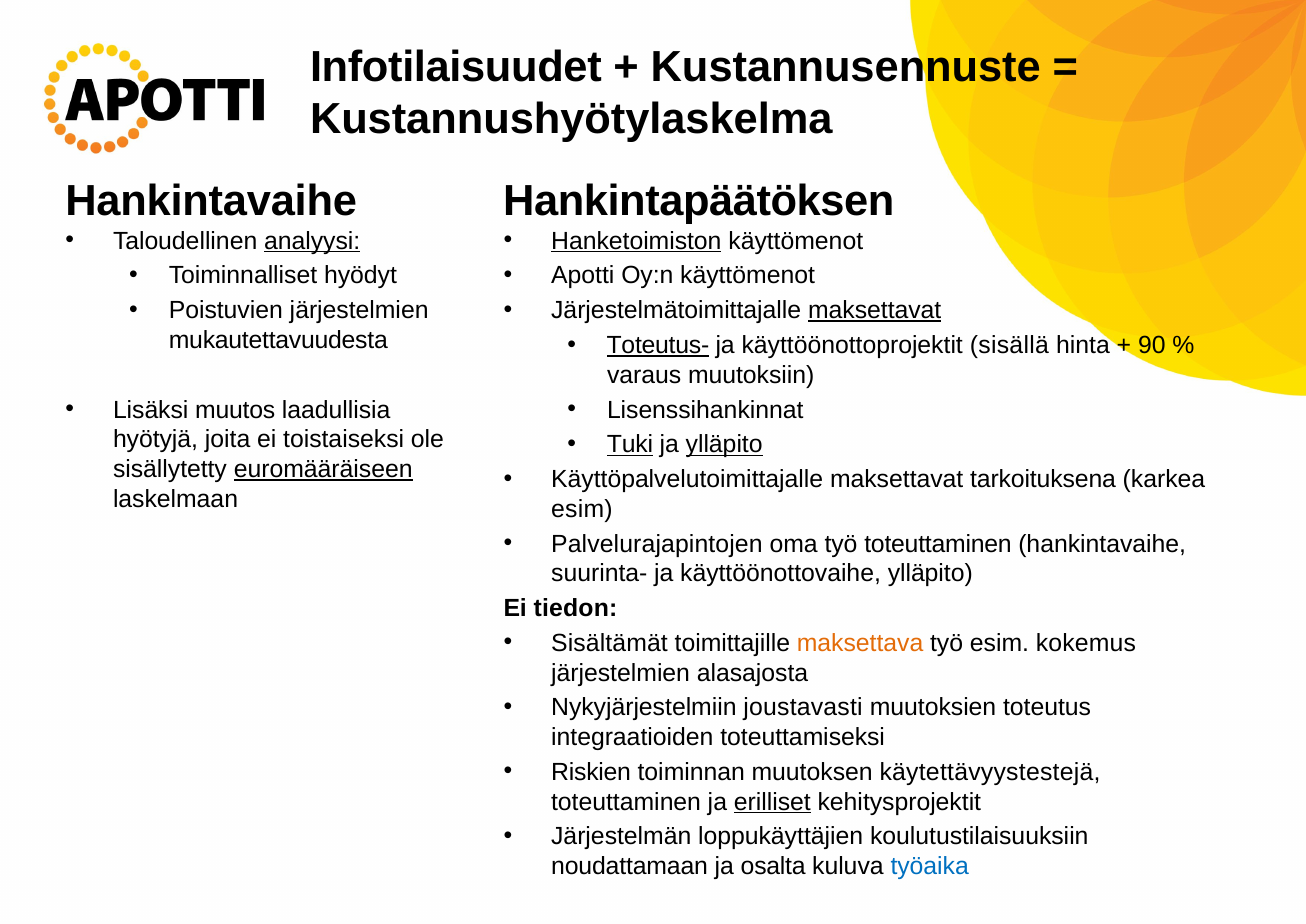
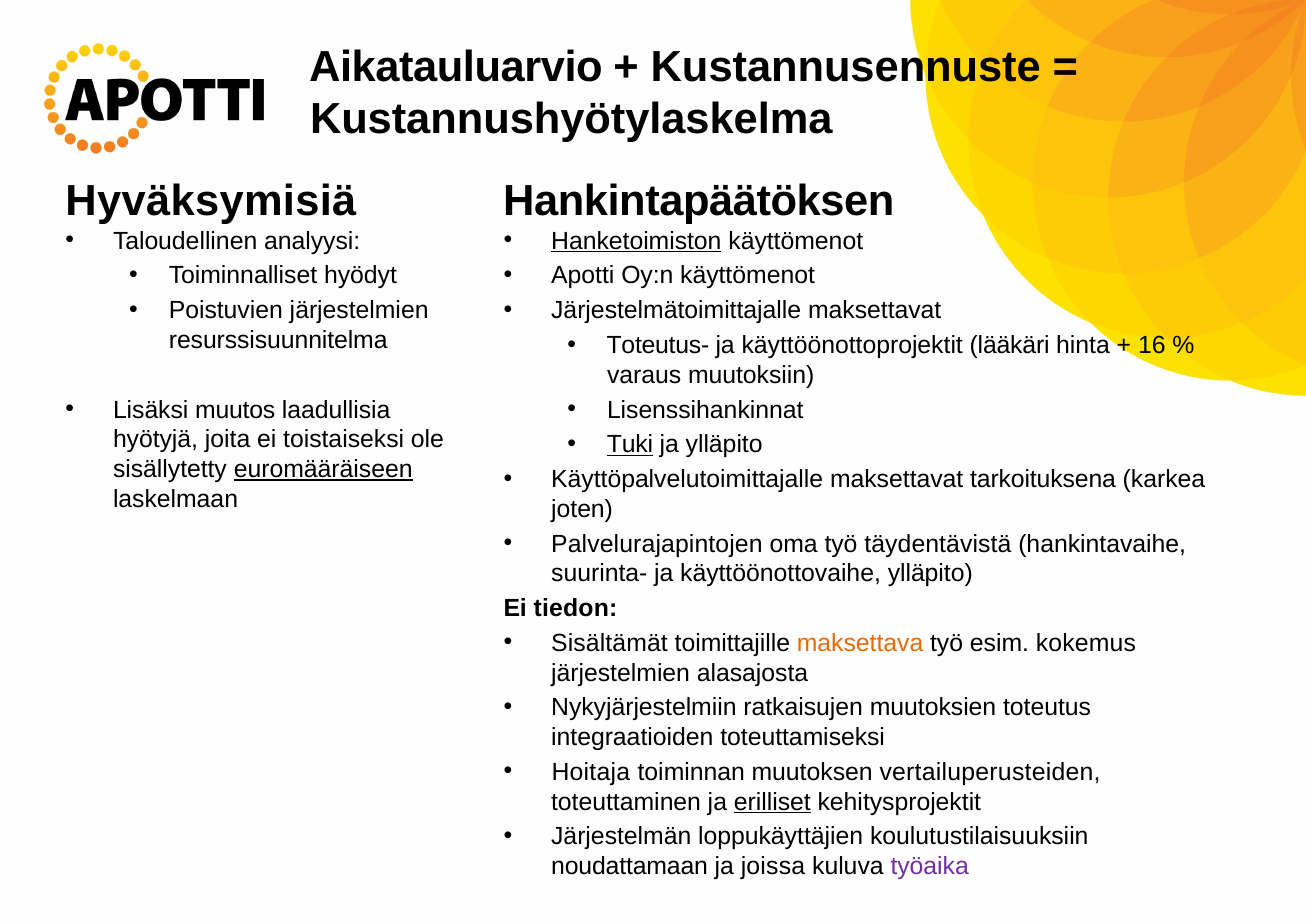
Infotilaisuudet: Infotilaisuudet -> Aikatauluarvio
Hankintavaihe at (211, 201): Hankintavaihe -> Hyväksymisiä
analyysi underline: present -> none
maksettavat at (875, 310) underline: present -> none
mukautettavuudesta: mukautettavuudesta -> resurssisuunnitelma
Toteutus- underline: present -> none
sisällä: sisällä -> lääkäri
90: 90 -> 16
ylläpito at (724, 444) underline: present -> none
esim at (582, 509): esim -> joten
työ toteuttaminen: toteuttaminen -> täydentävistä
joustavasti: joustavasti -> ratkaisujen
Riskien: Riskien -> Hoitaja
käytettävyystestejä: käytettävyystestejä -> vertailuperusteiden
osalta: osalta -> joissa
työaika colour: blue -> purple
